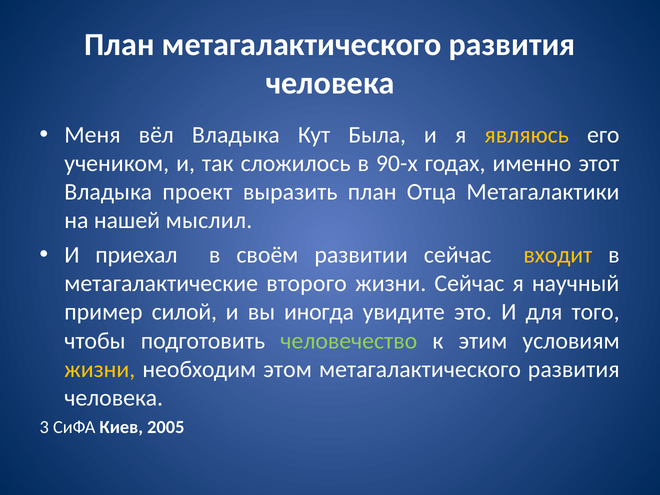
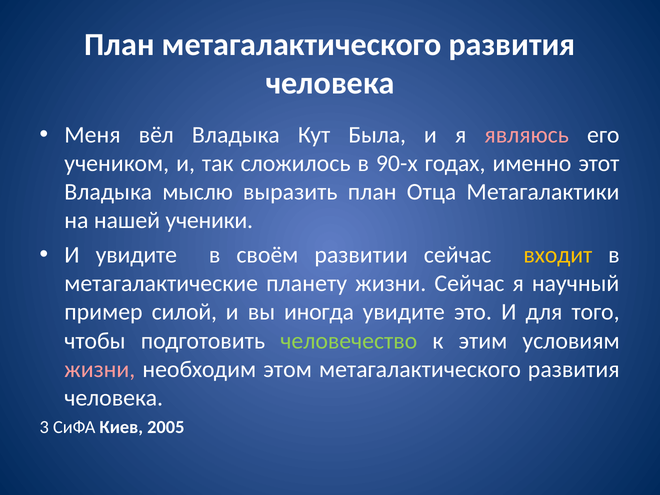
являюсь colour: yellow -> pink
проект: проект -> мыслю
мыслил: мыслил -> ученики
И приехал: приехал -> увидите
второго: второго -> планету
жизни at (100, 369) colour: yellow -> pink
